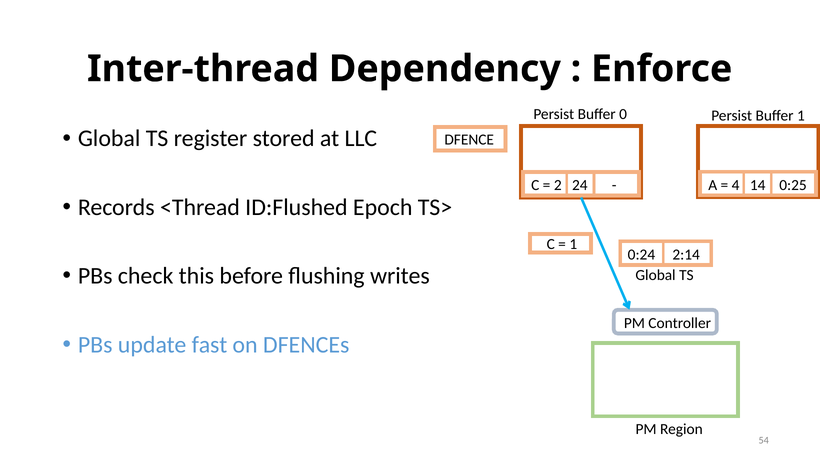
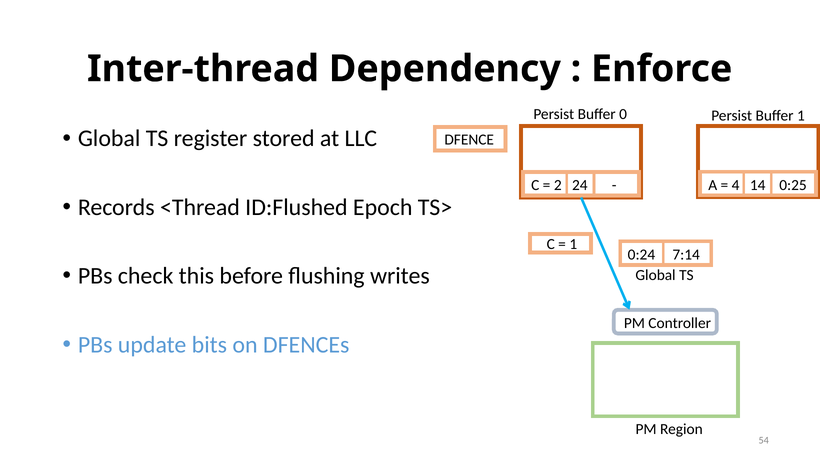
2:14: 2:14 -> 7:14
fast: fast -> bits
